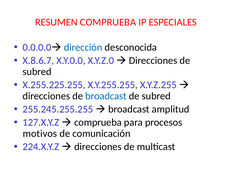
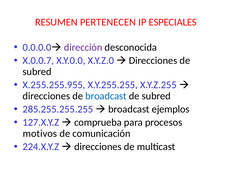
RESUMEN COMPRUEBA: COMPRUEBA -> PERTENECEN
dirección colour: blue -> purple
X.8.6.7: X.8.6.7 -> X.0.0.7
X.255.225.255: X.255.225.255 -> X.255.255.955
255.245.255.255: 255.245.255.255 -> 285.255.255.255
amplitud: amplitud -> ejemplos
